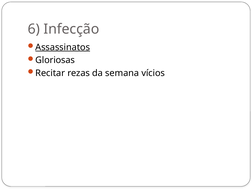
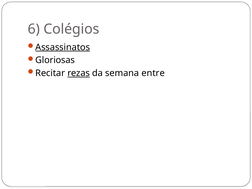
Infecção: Infecção -> Colégios
rezas underline: none -> present
vícios: vícios -> entre
